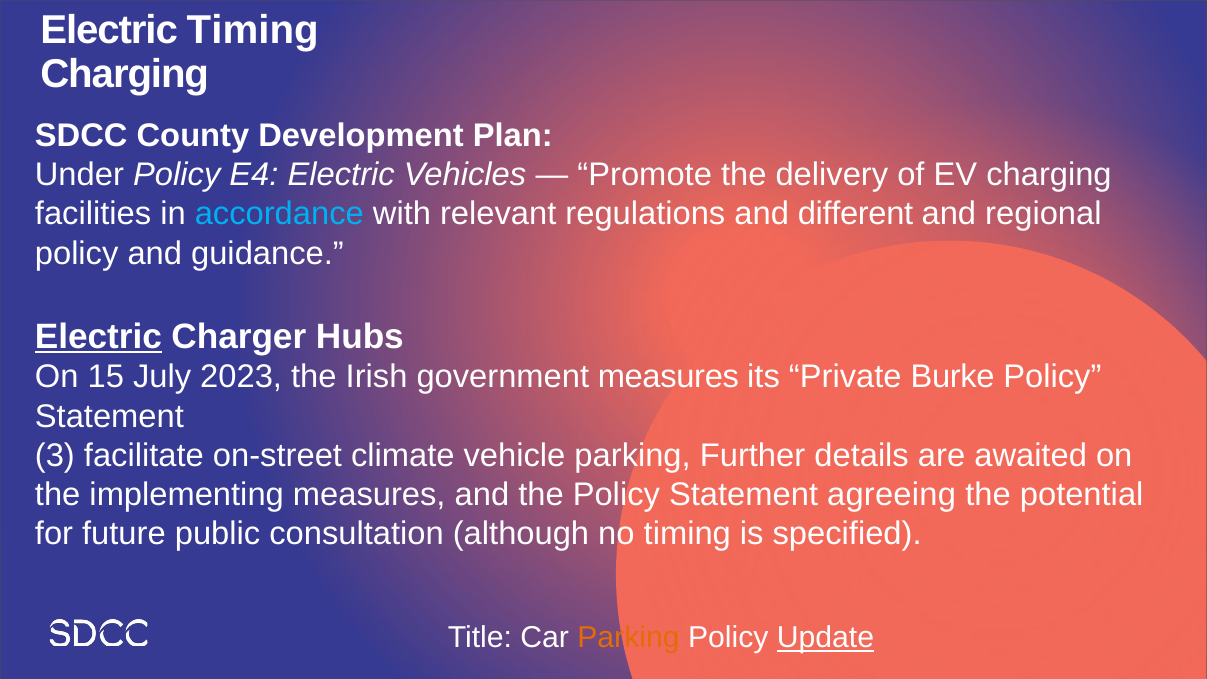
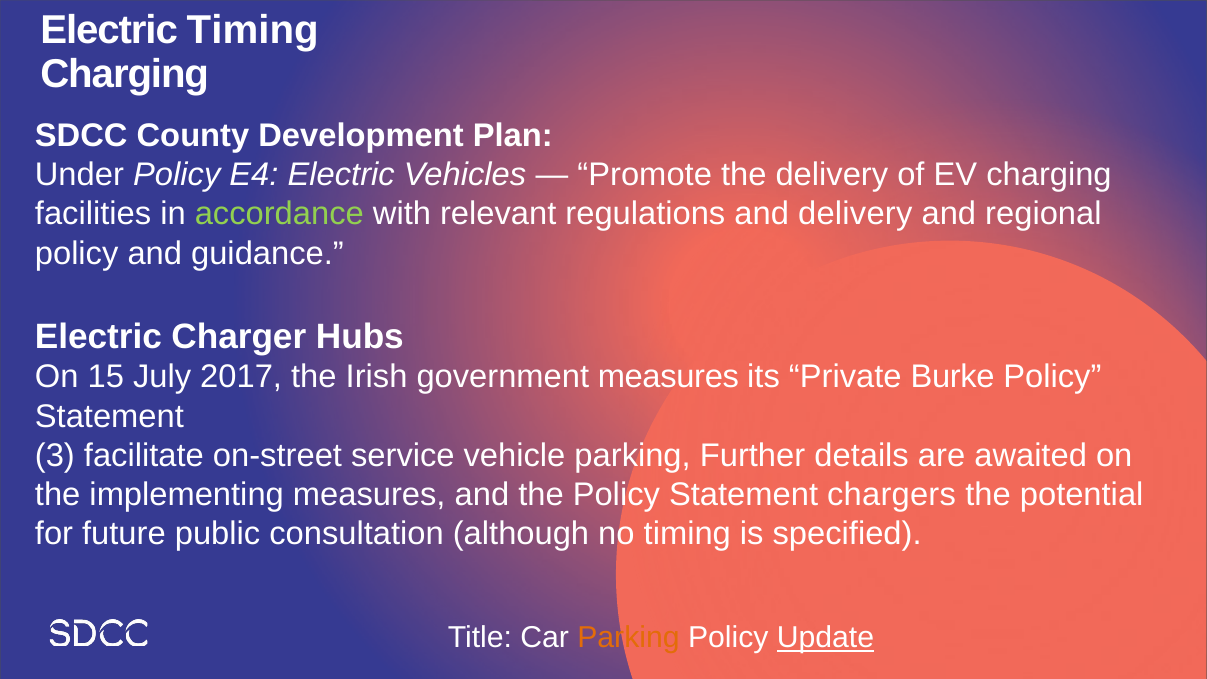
accordance colour: light blue -> light green
and different: different -> delivery
Electric at (98, 337) underline: present -> none
2023: 2023 -> 2017
climate: climate -> service
agreeing: agreeing -> chargers
